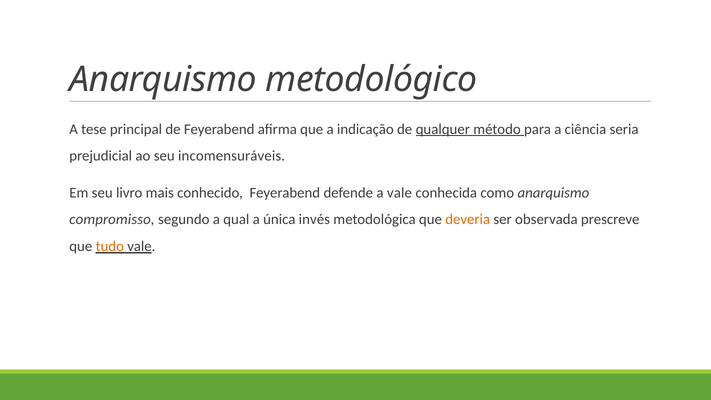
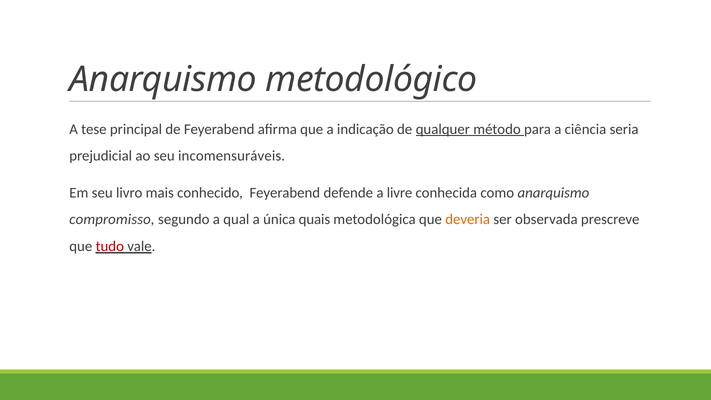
a vale: vale -> livre
invés: invés -> quais
tudo colour: orange -> red
